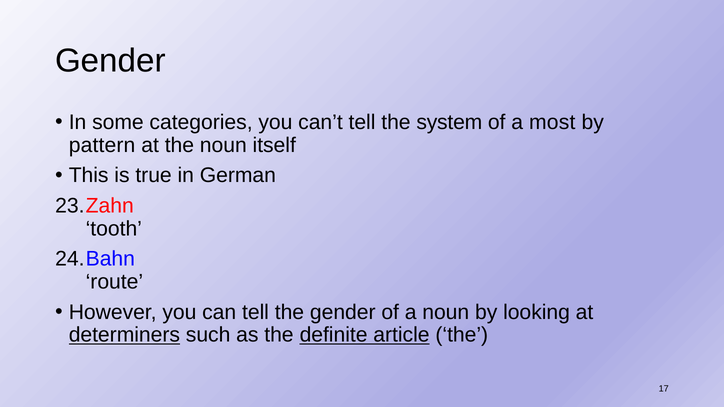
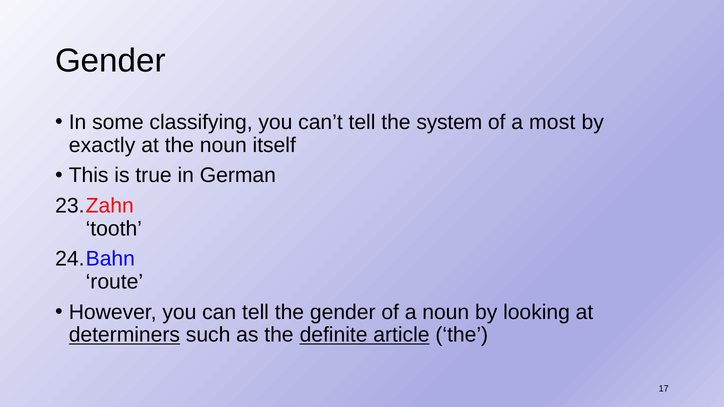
categories: categories -> classifying
pattern: pattern -> exactly
